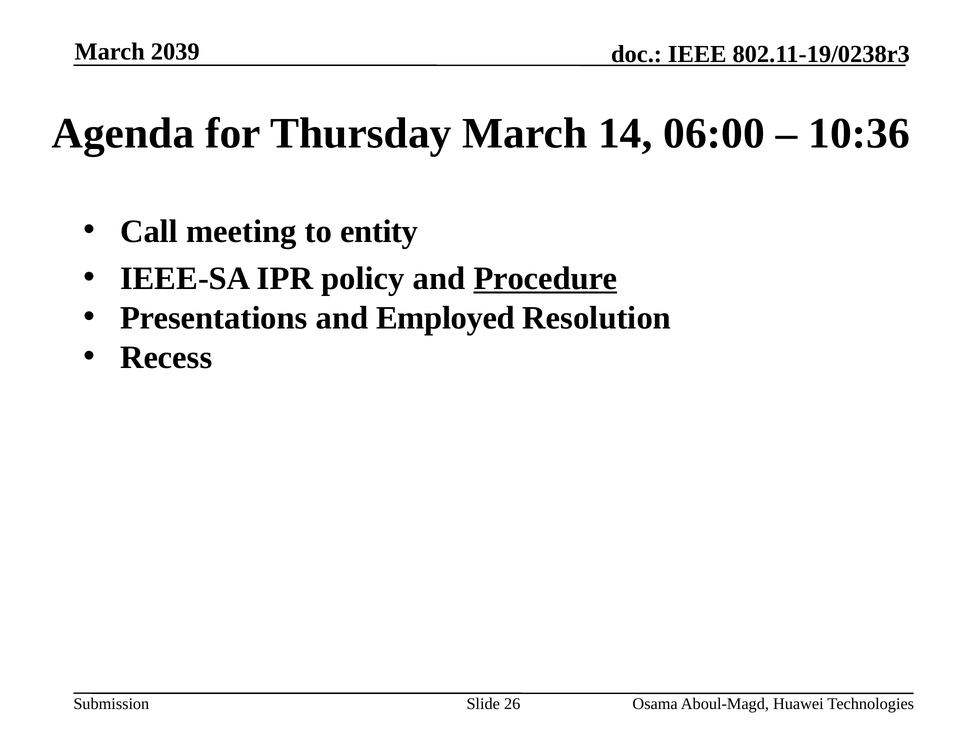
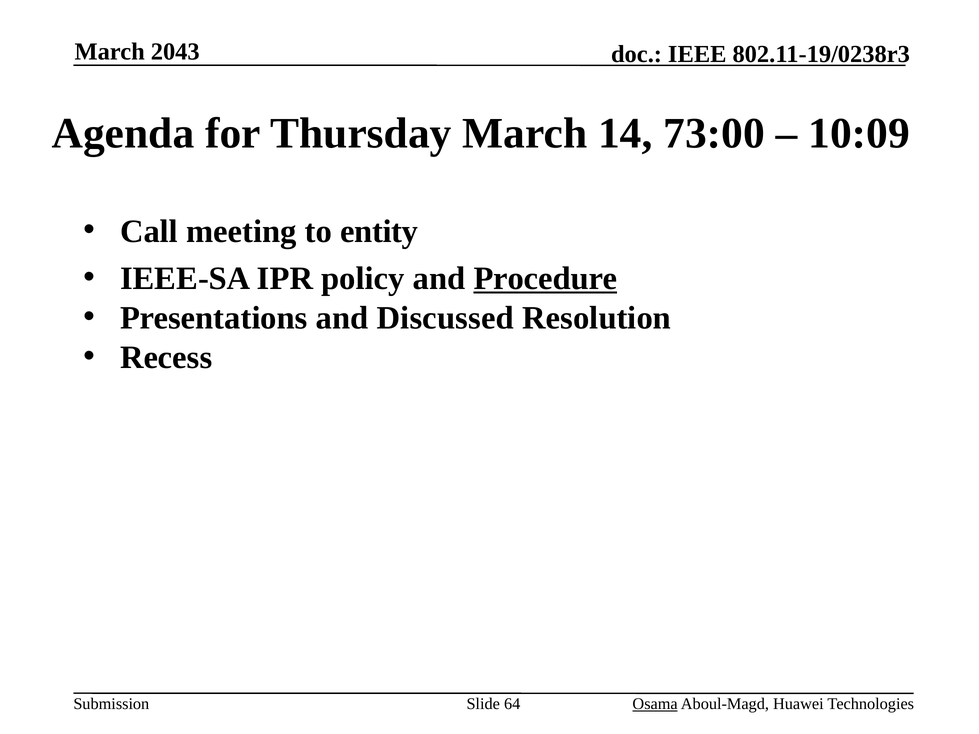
2039: 2039 -> 2043
06:00: 06:00 -> 73:00
10:36: 10:36 -> 10:09
Employed: Employed -> Discussed
26: 26 -> 64
Osama underline: none -> present
